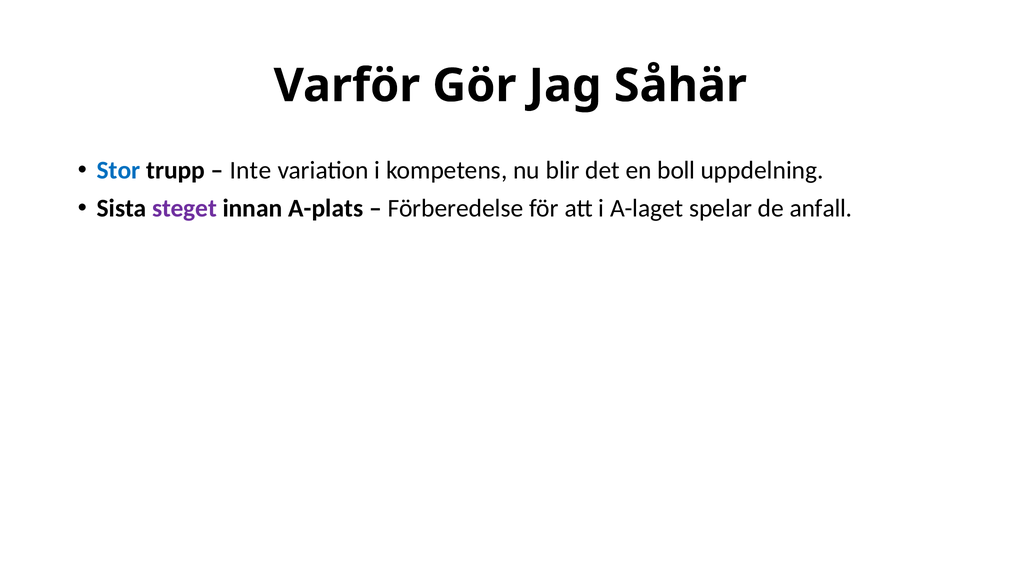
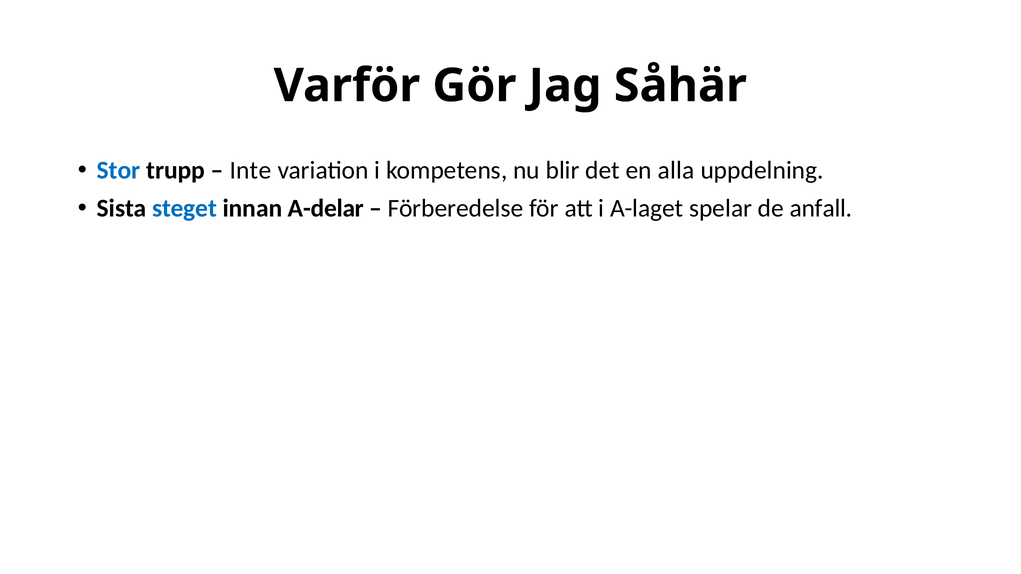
boll: boll -> alla
steget colour: purple -> blue
A-plats: A-plats -> A-delar
